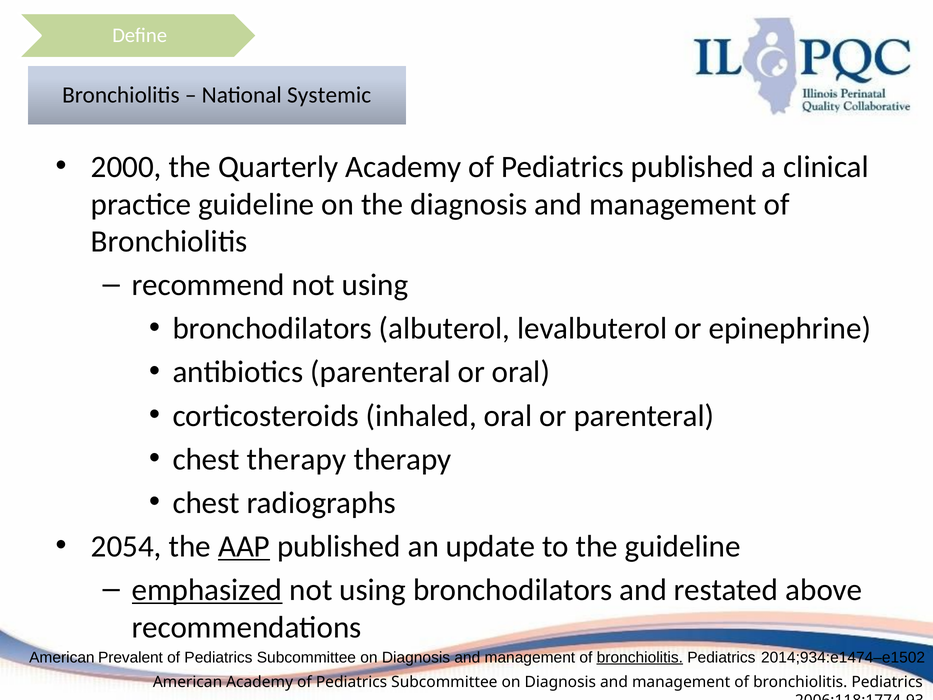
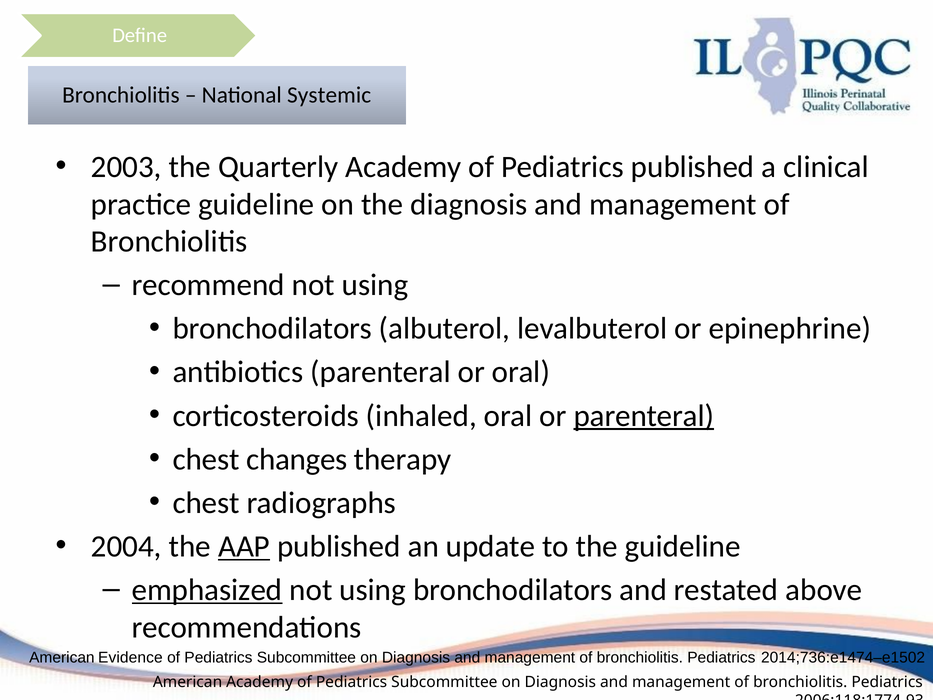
2000: 2000 -> 2003
parenteral at (644, 416) underline: none -> present
chest therapy: therapy -> changes
2054: 2054 -> 2004
Prevalent: Prevalent -> Evidence
bronchiolitis at (640, 657) underline: present -> none
2014;934:e1474–e1502: 2014;934:e1474–e1502 -> 2014;736:e1474–e1502
